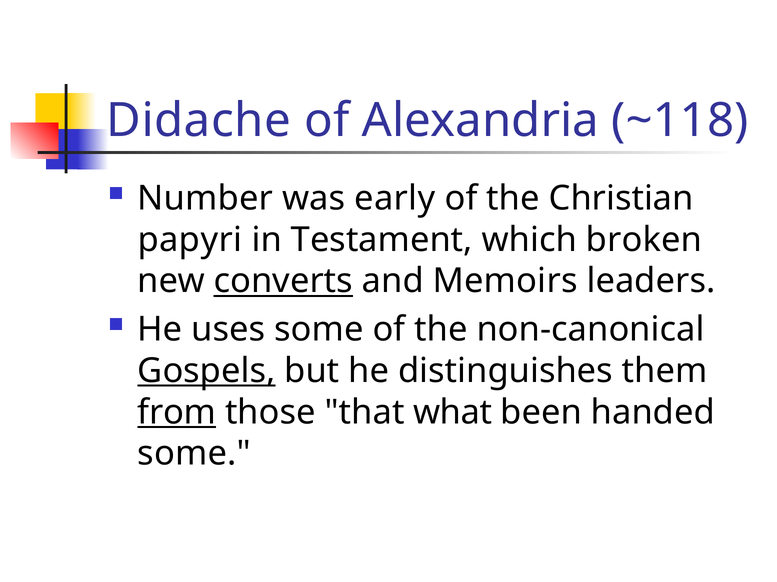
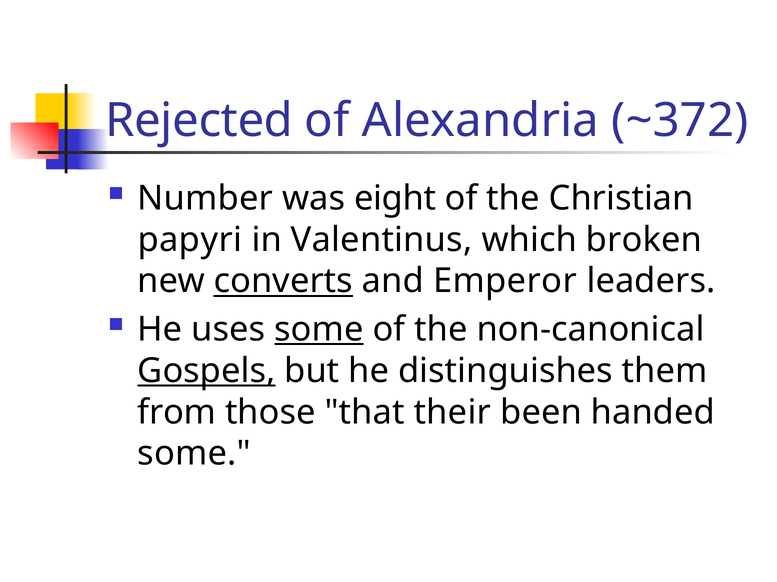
Didache: Didache -> Rejected
~118: ~118 -> ~372
early: early -> eight
Testament: Testament -> Valentinus
Memoirs: Memoirs -> Emperor
some at (319, 330) underline: none -> present
from underline: present -> none
what: what -> their
